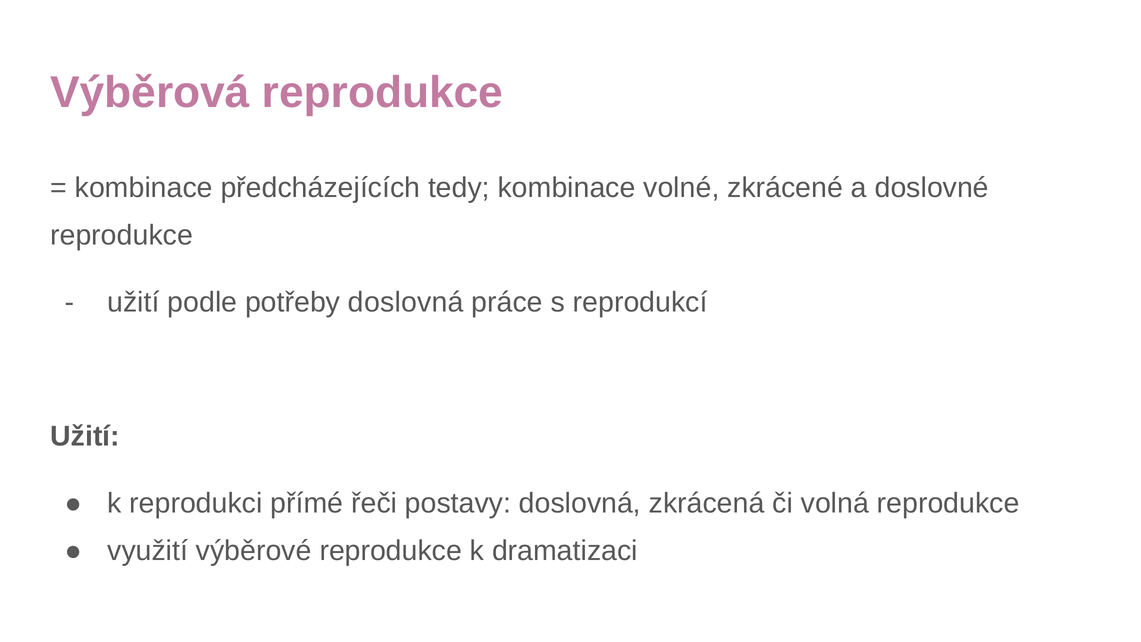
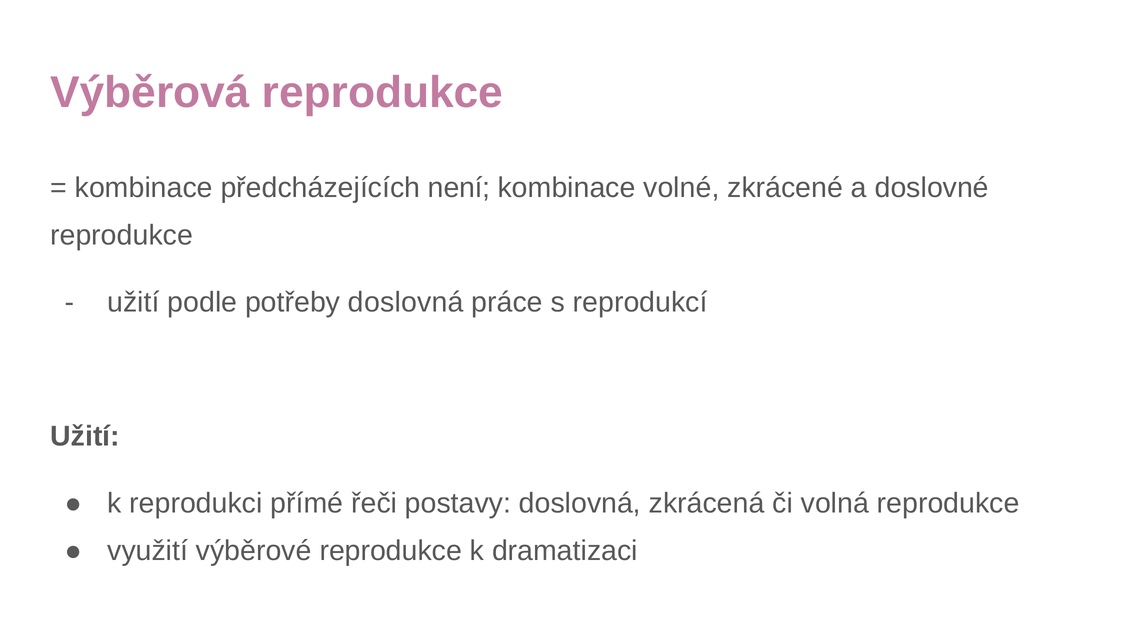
tedy: tedy -> není
